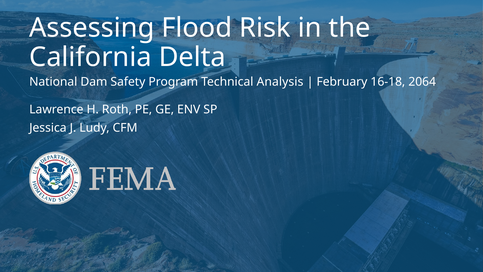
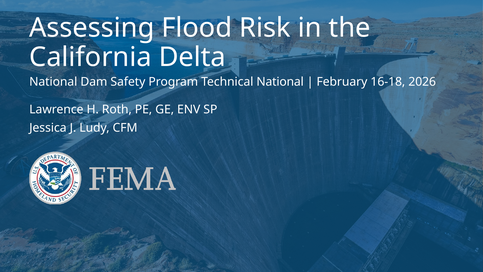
Technical Analysis: Analysis -> National
2064: 2064 -> 2026
